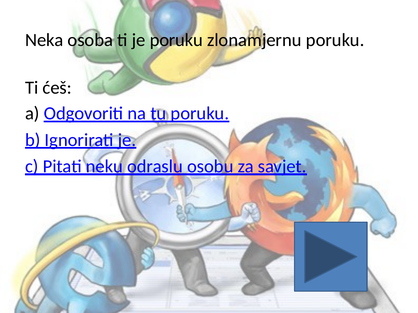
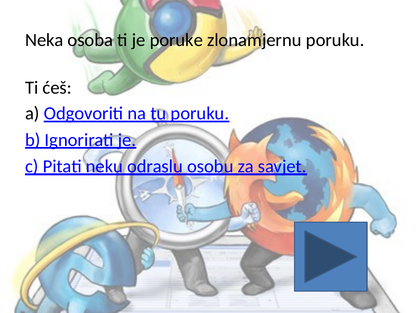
je poruku: poruku -> poruke
